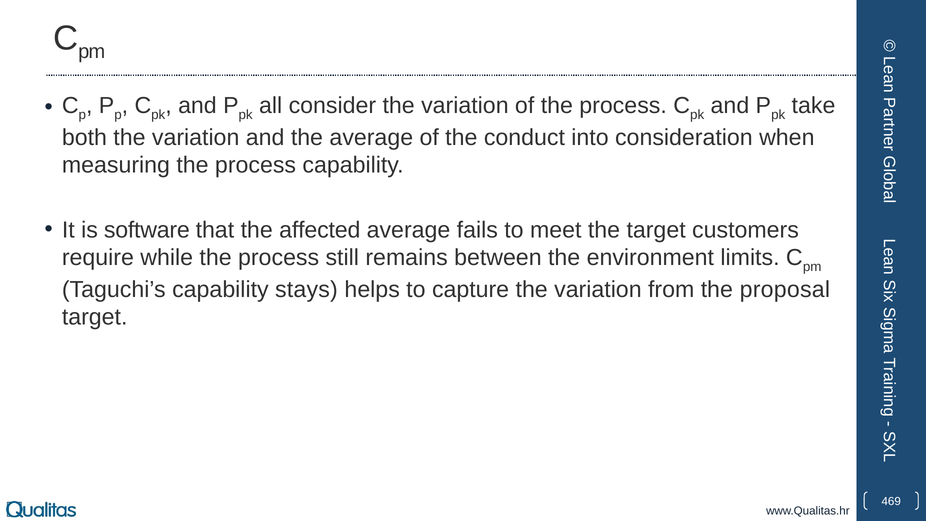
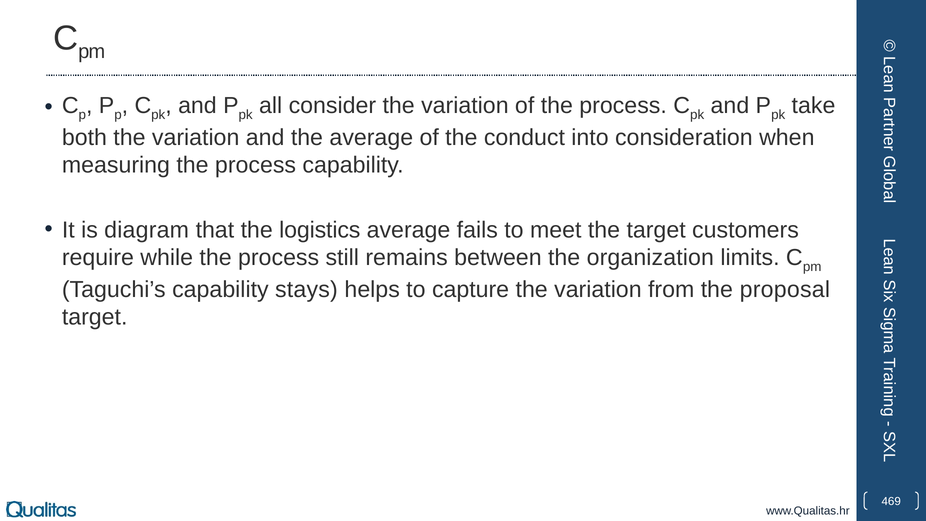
software: software -> diagram
affected: affected -> logistics
environment: environment -> organization
